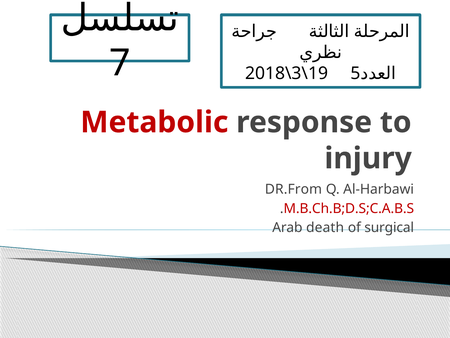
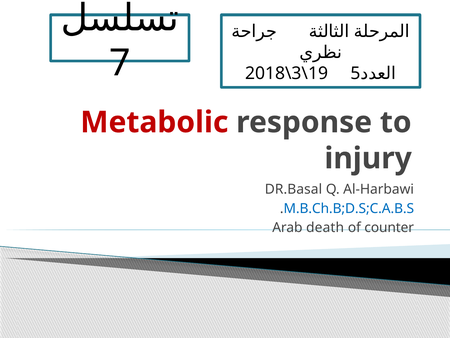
DR.From: DR.From -> DR.Basal
M.B.Ch.B;D.S;C.A.B.S colour: red -> blue
surgical: surgical -> counter
